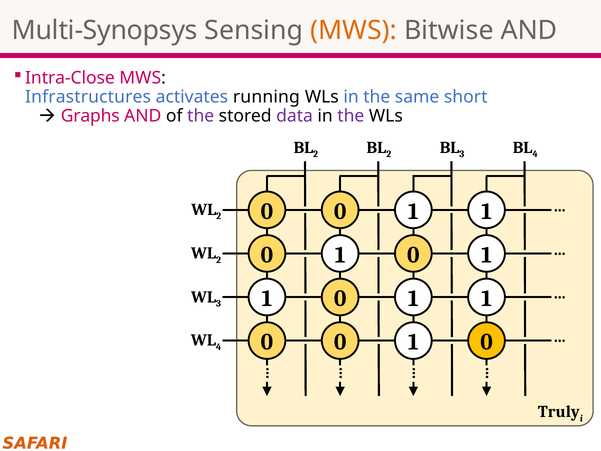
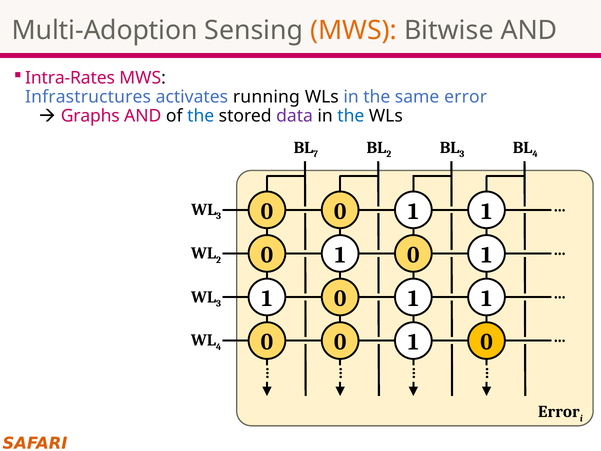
Multi-Synopsys: Multi-Synopsys -> Multi-Adoption
Intra-Close: Intra-Close -> Intra-Rates
same short: short -> error
the at (201, 116) colour: purple -> blue
the at (351, 116) colour: purple -> blue
2 at (316, 154): 2 -> 7
2 at (219, 216): 2 -> 3
Truly at (559, 412): Truly -> Error
